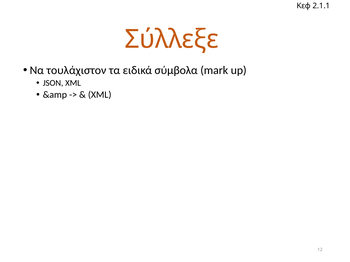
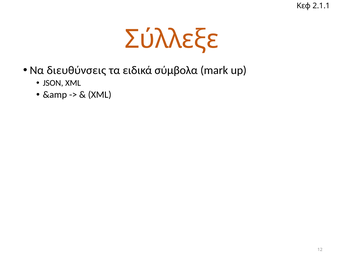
τουλάχιστον: τουλάχιστον -> διευθύνσεις
